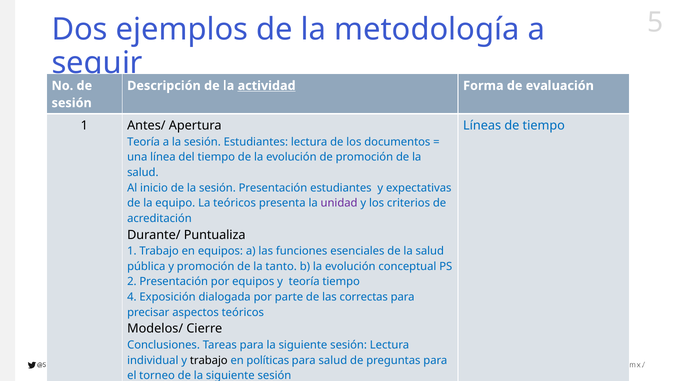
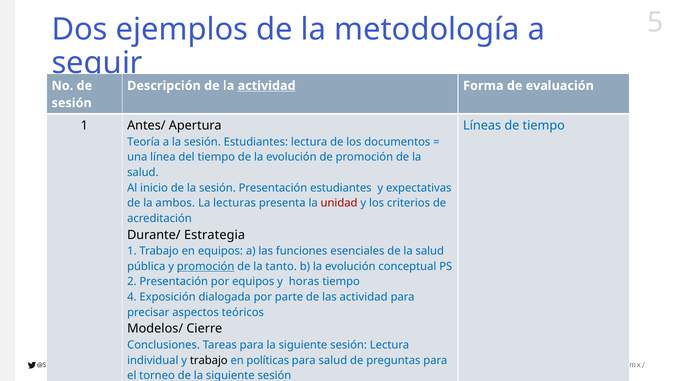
equipo: equipo -> ambos
La teóricos: teóricos -> lecturas
unidad colour: purple -> red
Puntualiza: Puntualiza -> Estrategia
promoción at (206, 266) underline: none -> present
y teoría: teoría -> horas
las correctas: correctas -> actividad
